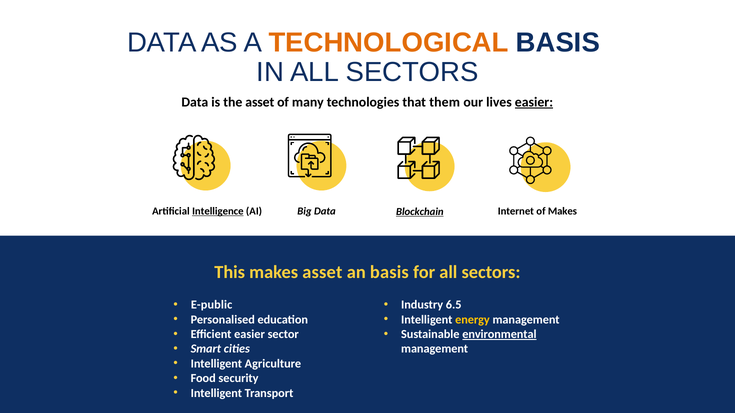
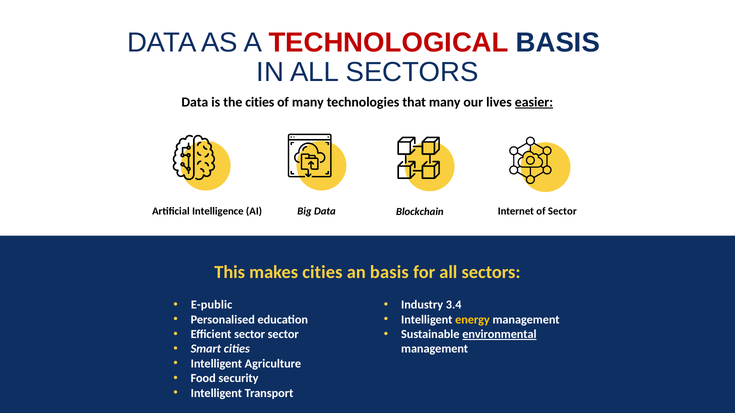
TECHNOLOGICAL colour: orange -> red
the asset: asset -> cities
that them: them -> many
Intelligence underline: present -> none
Blockchain underline: present -> none
of Makes: Makes -> Sector
makes asset: asset -> cities
6.5: 6.5 -> 3.4
Efficient easier: easier -> sector
